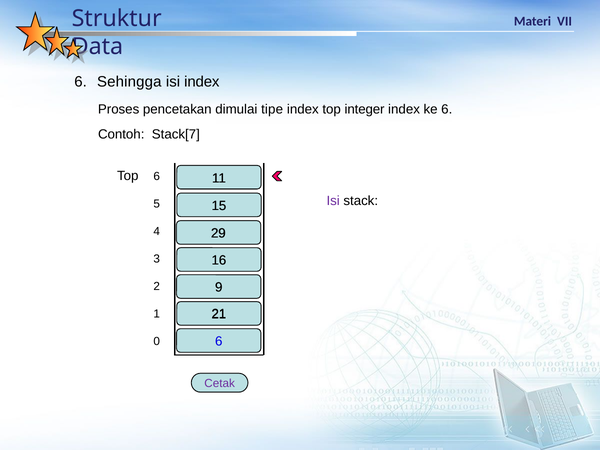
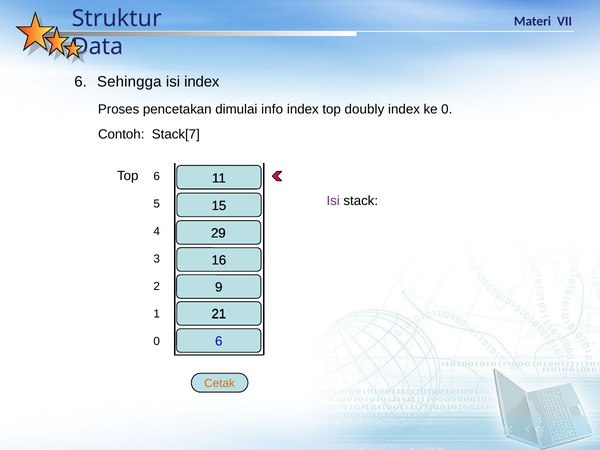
tipe: tipe -> info
integer: integer -> doubly
ke 6: 6 -> 0
Cetak colour: purple -> orange
